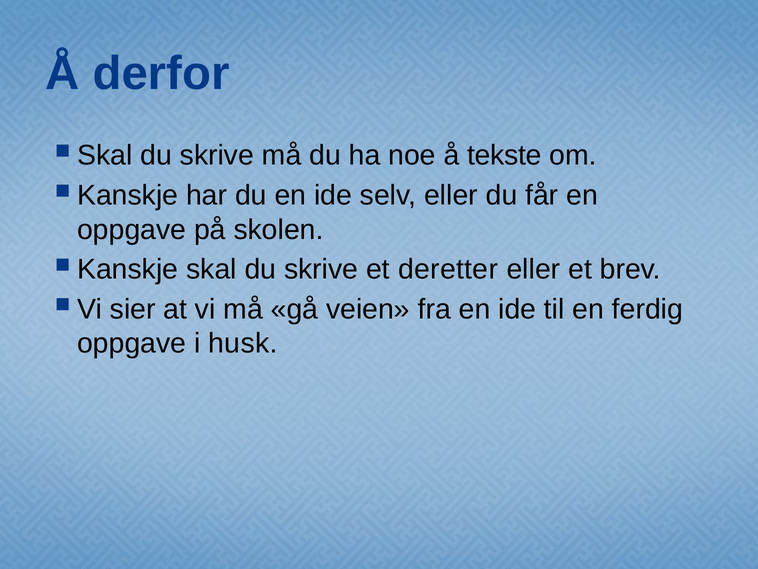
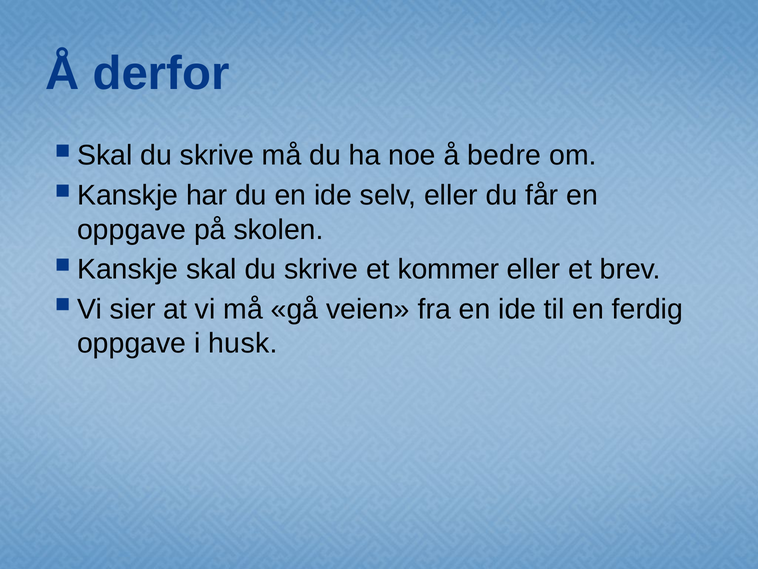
tekste: tekste -> bedre
deretter: deretter -> kommer
